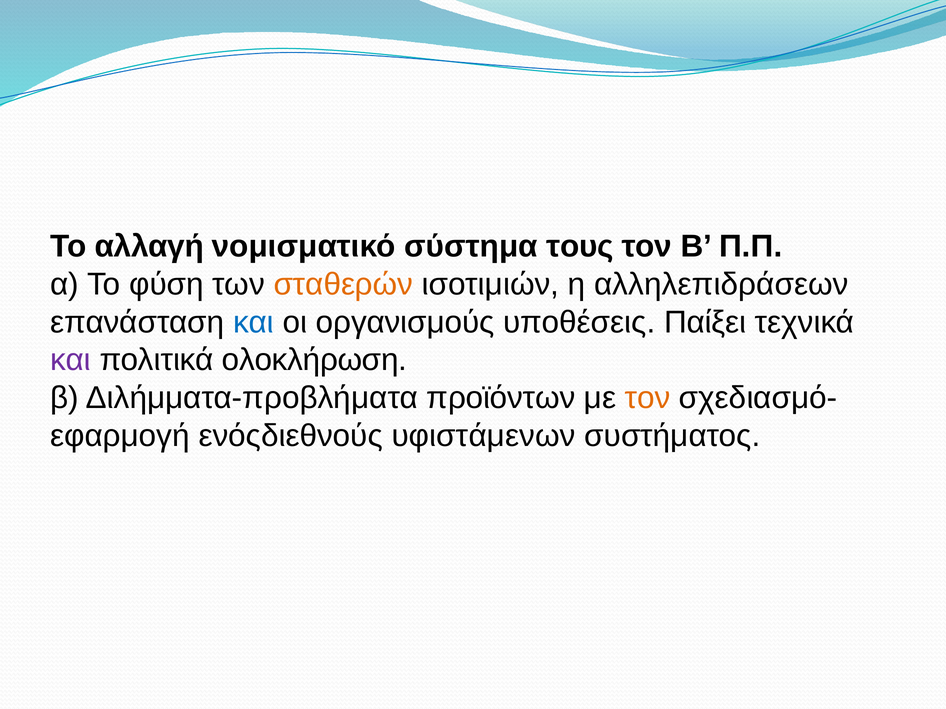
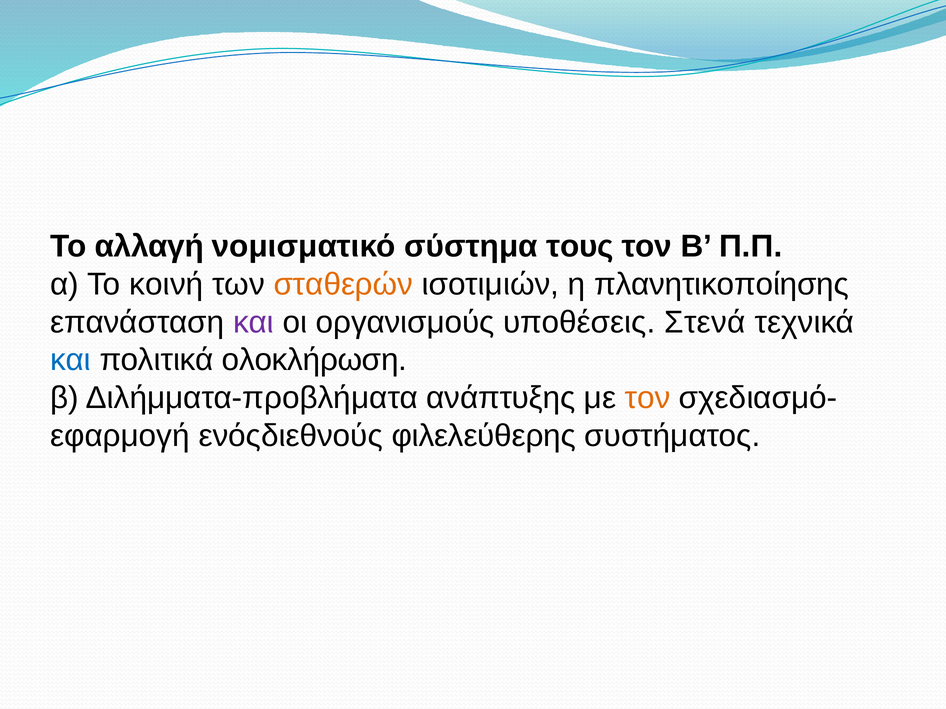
φύση: φύση -> κοινή
αλληλεπιδράσεων: αλληλεπιδράσεων -> πλανητικοποίησης
και at (254, 322) colour: blue -> purple
Παίξει: Παίξει -> Στενά
και at (71, 360) colour: purple -> blue
προϊόντων: προϊόντων -> ανάπτυξης
υφιστάμενων: υφιστάμενων -> φιλελεύθερης
